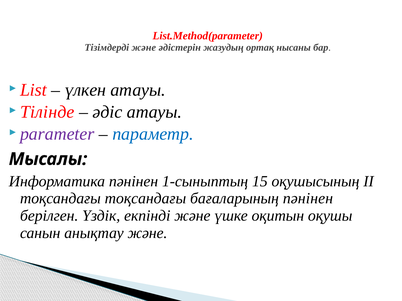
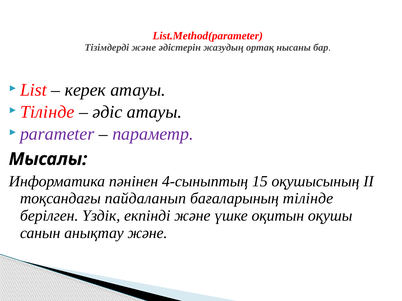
үлкен: үлкен -> керек
параметр colour: blue -> purple
1-сыныптың: 1-сыныптың -> 4-сыныптың
тоқсандағы тоқсандағы: тоқсандағы -> пайдаланып
бағаларының пәнінен: пәнінен -> тілінде
